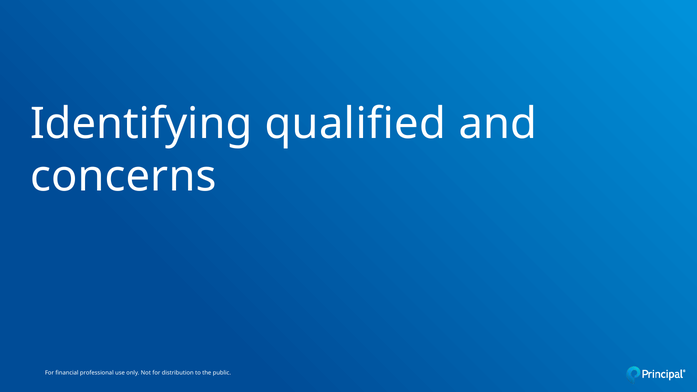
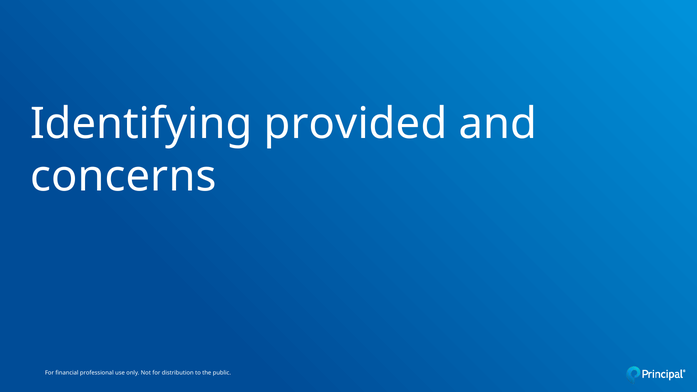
qualified: qualified -> provided
